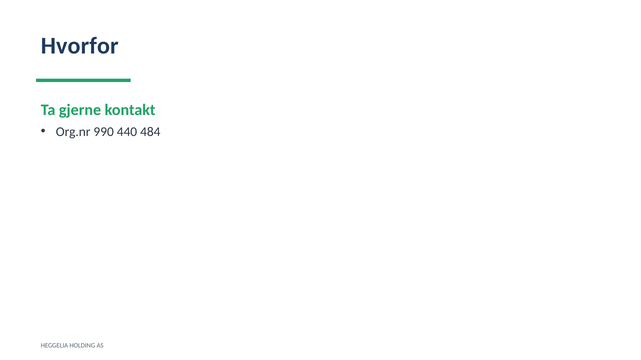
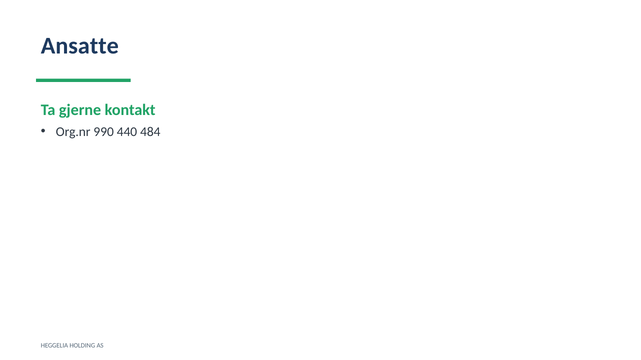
Hvorfor: Hvorfor -> Ansatte
